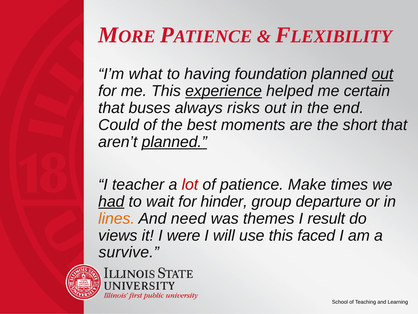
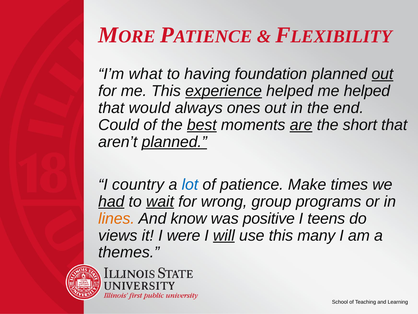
me certain: certain -> helped
buses: buses -> would
risks: risks -> ones
best underline: none -> present
are underline: none -> present
teacher: teacher -> country
lot colour: red -> blue
wait underline: none -> present
hinder: hinder -> wrong
departure: departure -> programs
need: need -> know
themes: themes -> positive
result: result -> teens
will underline: none -> present
faced: faced -> many
survive: survive -> themes
